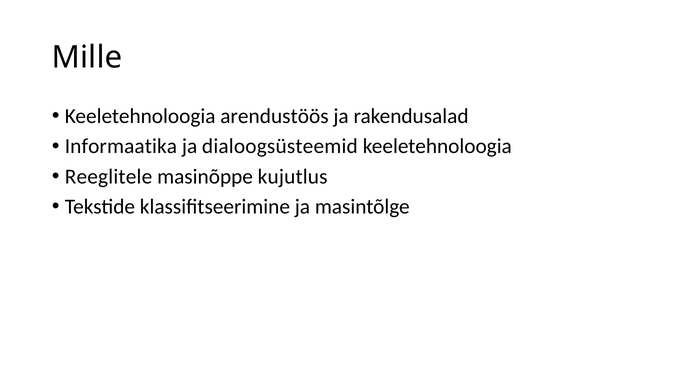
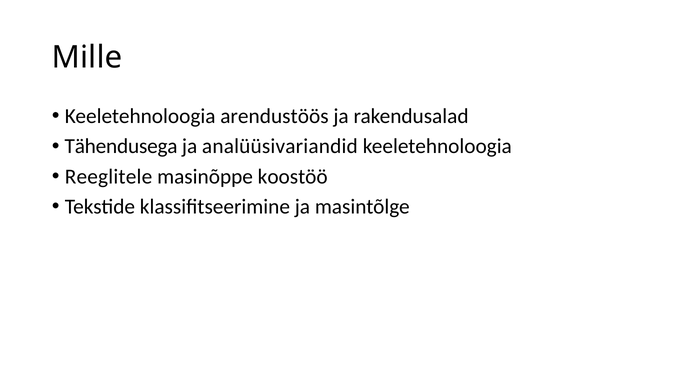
Informaatika: Informaatika -> Tähendusega
dialoogsüsteemid: dialoogsüsteemid -> analüüsivariandid
kujutlus: kujutlus -> koostöö
